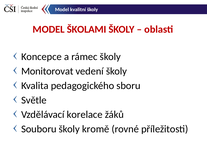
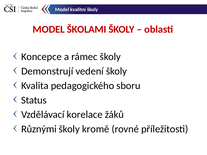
Monitorovat: Monitorovat -> Demonstrují
Světle: Světle -> Status
Souboru: Souboru -> Různými
